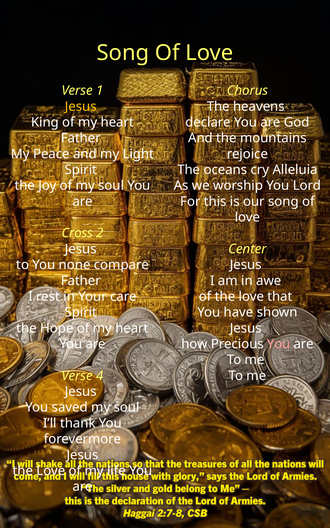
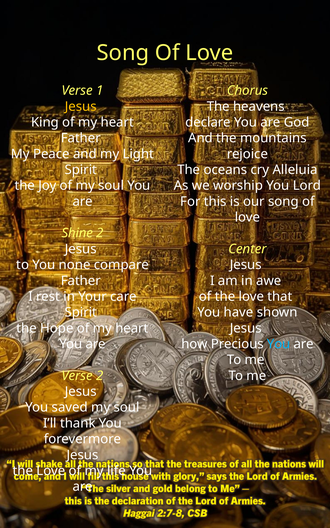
Cross: Cross -> Shine
You at (279, 344) colour: pink -> light blue
Verse 4: 4 -> 2
